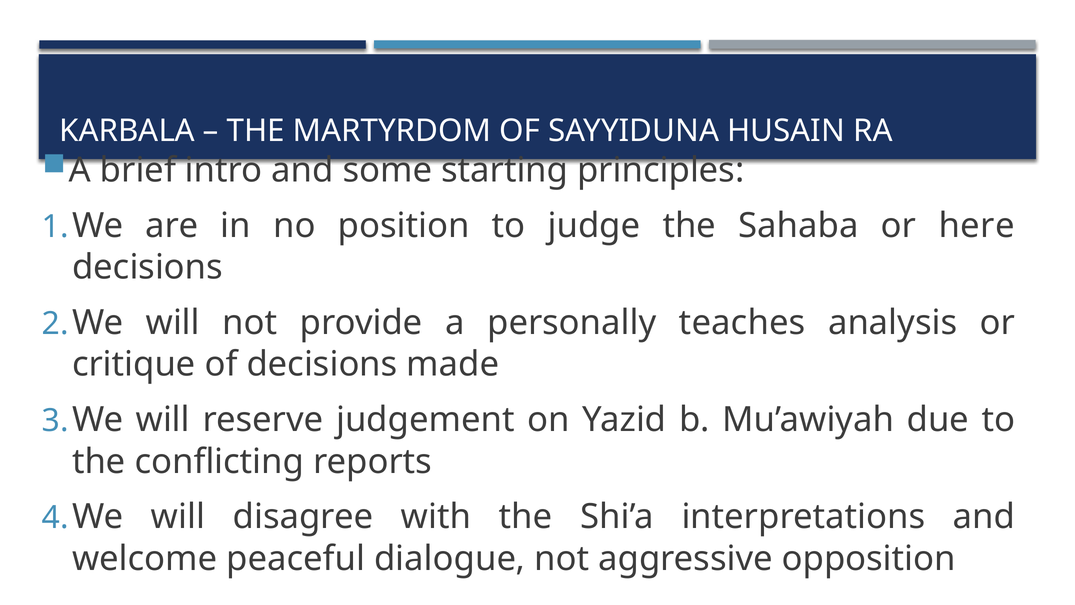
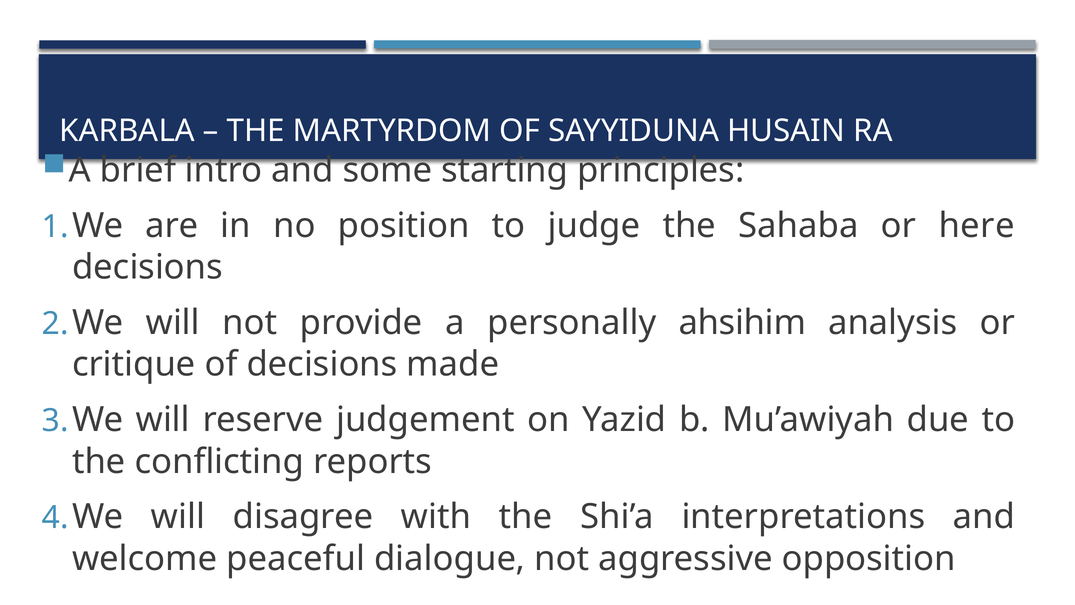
teaches: teaches -> ahsihim
